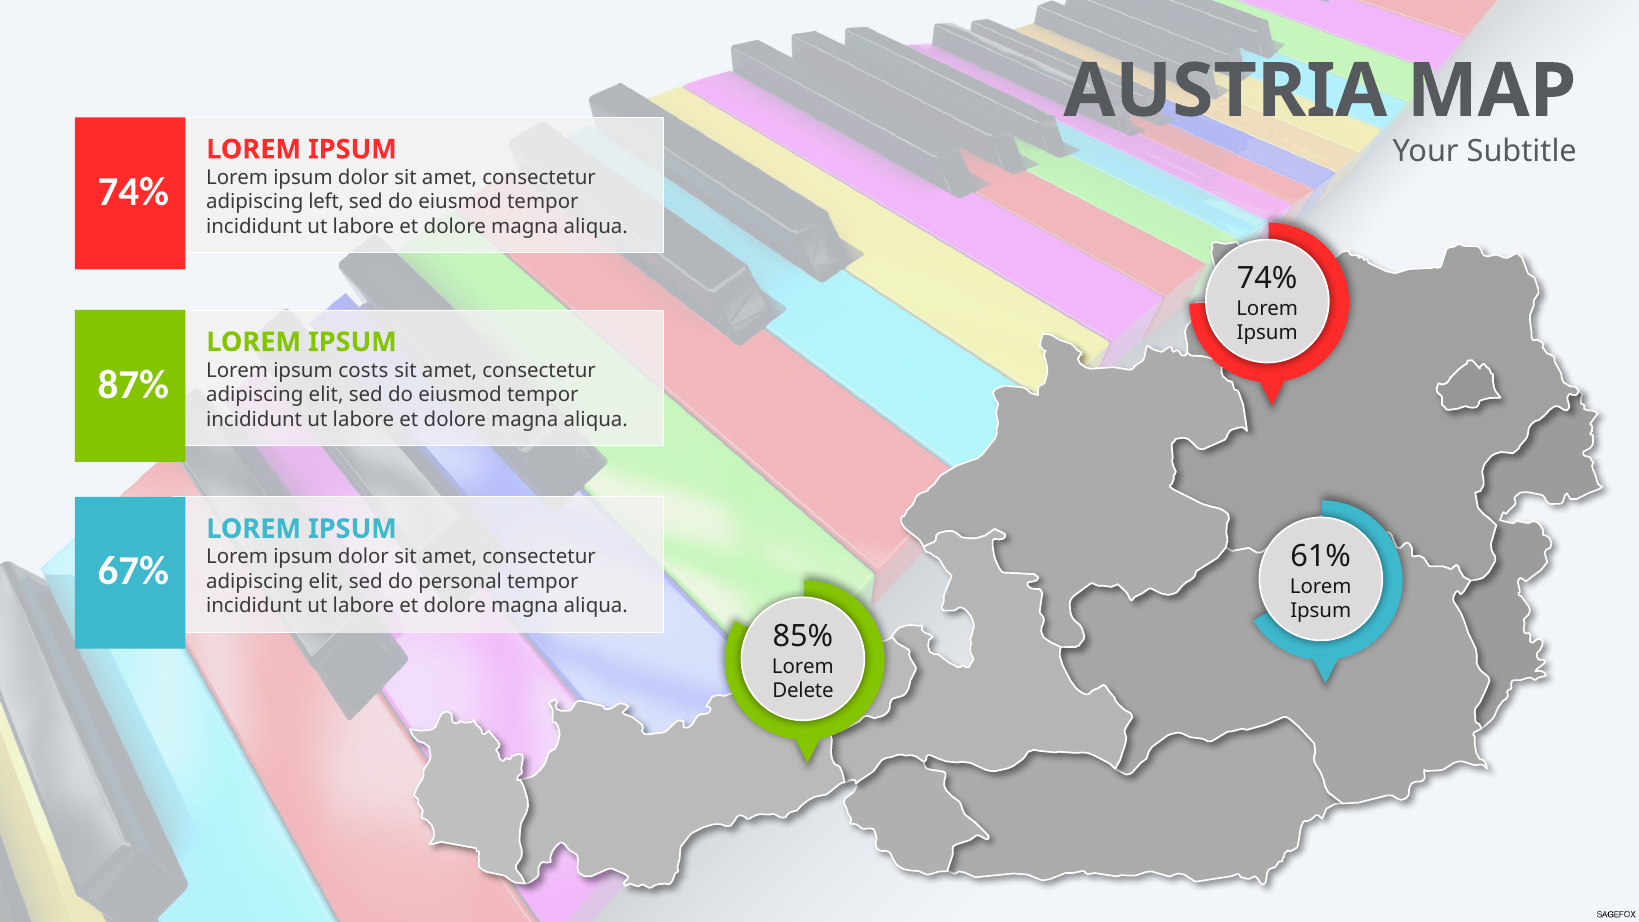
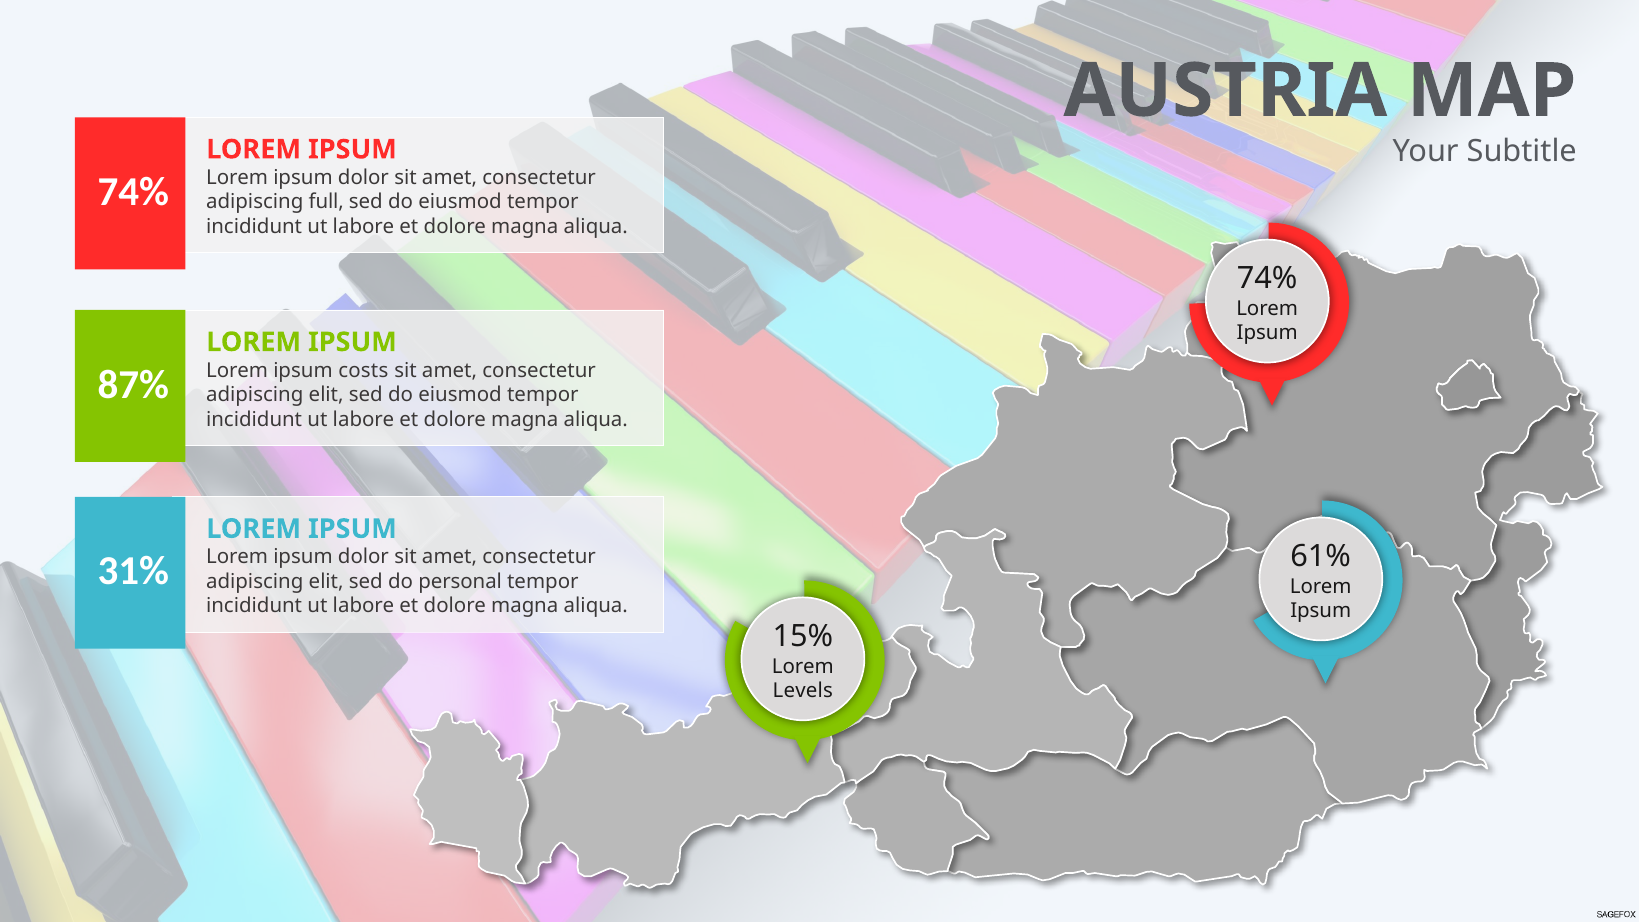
left: left -> full
67%: 67% -> 31%
85%: 85% -> 15%
Delete: Delete -> Levels
